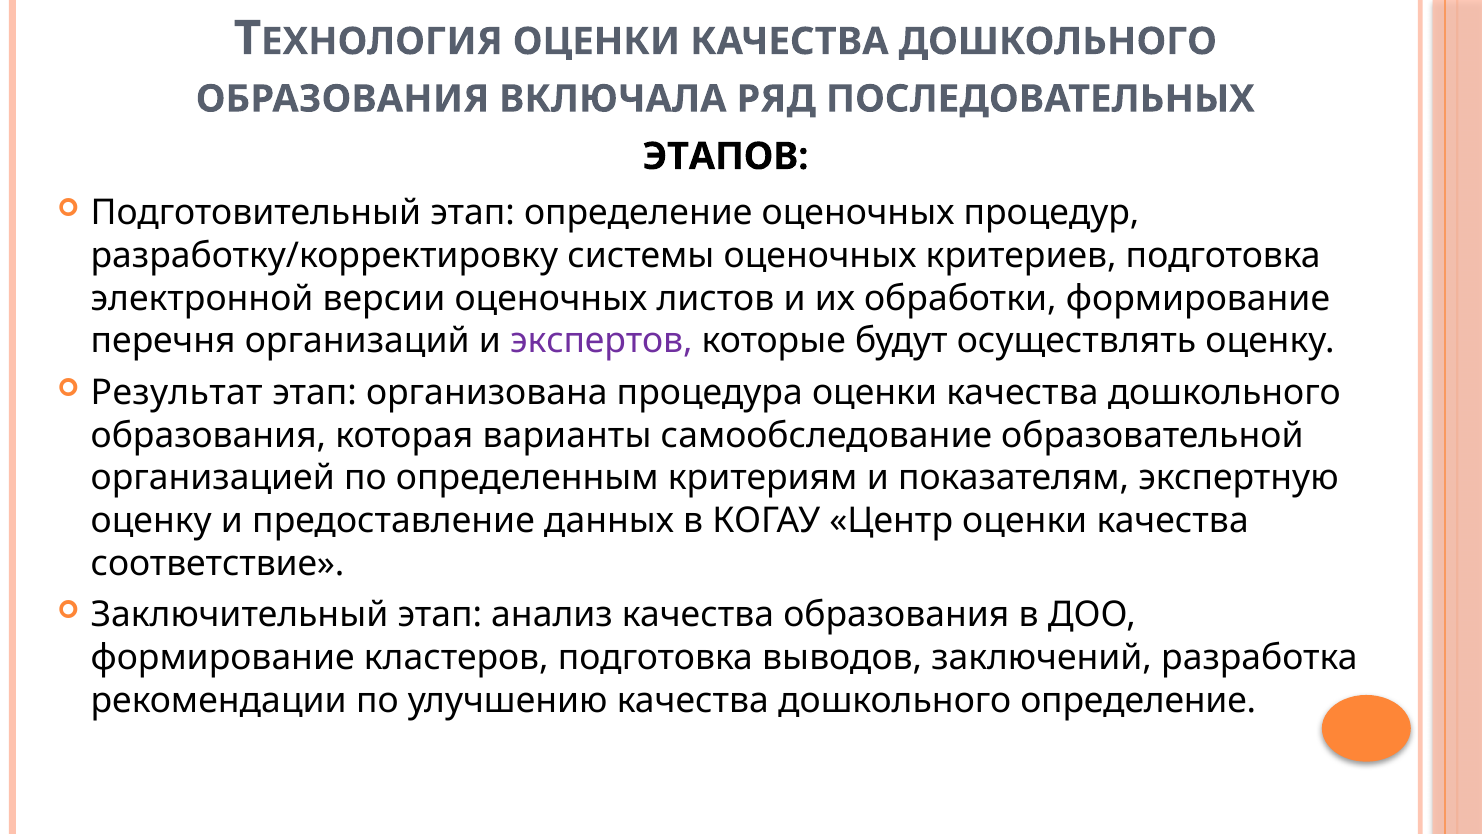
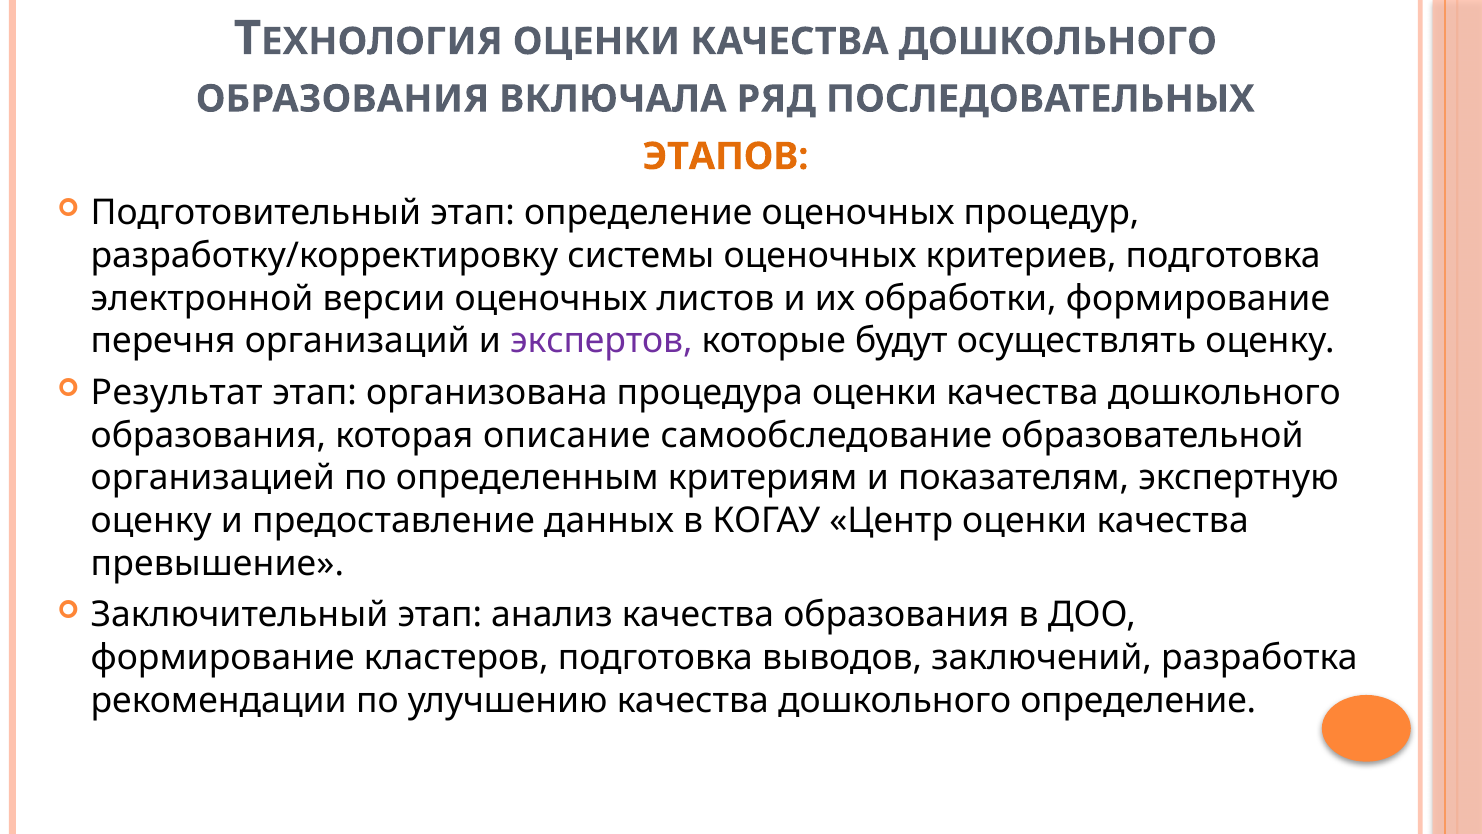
ЭТАПОВ colour: black -> orange
варианты: варианты -> описание
соответствие: соответствие -> превышение
